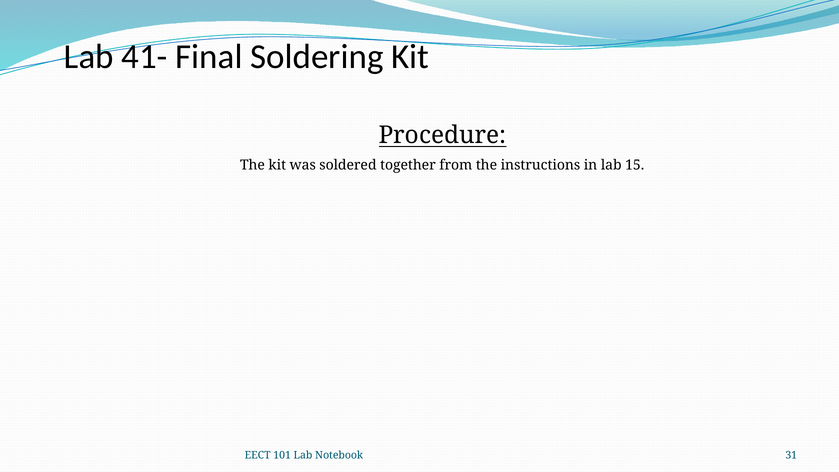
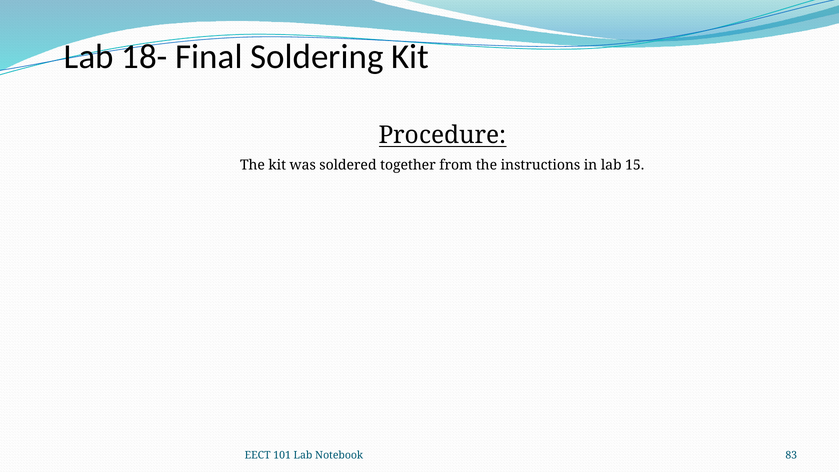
41-: 41- -> 18-
31: 31 -> 83
